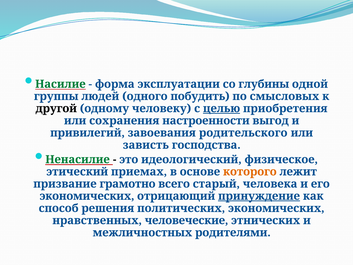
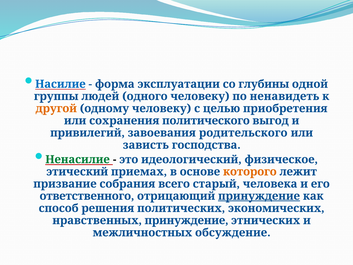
Насилие colour: green -> blue
одного побудить: побудить -> человеку
смысловых: смысловых -> ненавидеть
другой colour: black -> orange
целью underline: present -> none
настроенности: настроенности -> политического
грамотно: грамотно -> собрания
экономических at (87, 196): экономических -> ответственного
нравственных человеческие: человеческие -> принуждение
родителями: родителями -> обсуждение
